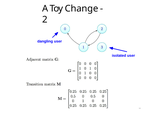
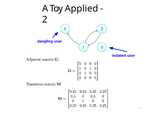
Change: Change -> Applied
